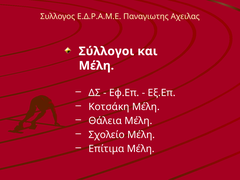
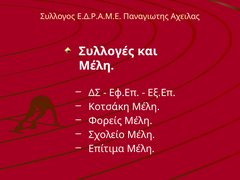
Σύλλογοι: Σύλλογοι -> Συλλογές
Θάλεια: Θάλεια -> Φορείς
